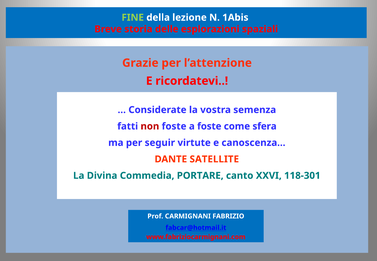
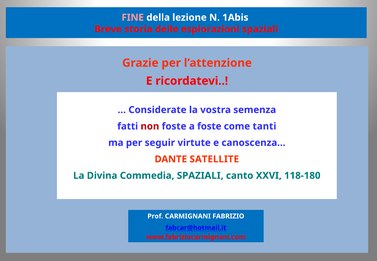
FINE colour: light green -> pink
sfera: sfera -> tanti
Commedia PORTARE: PORTARE -> SPAZIALI
118-301: 118-301 -> 118-180
